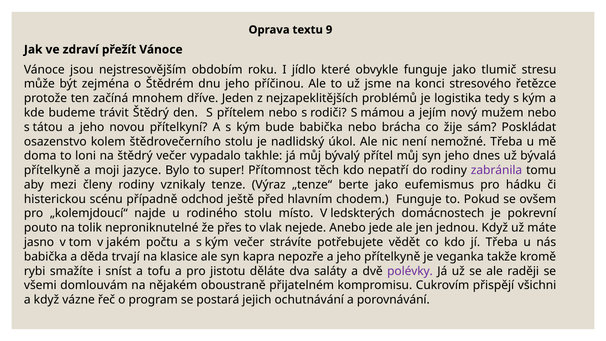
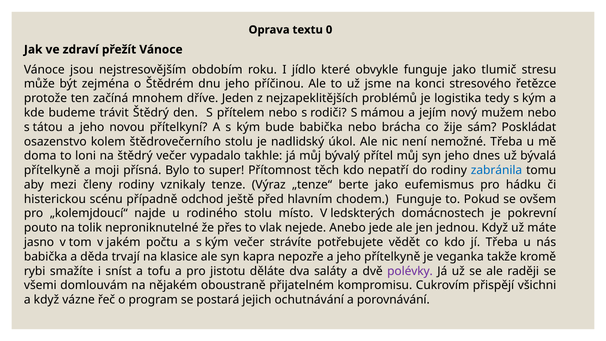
9: 9 -> 0
jazyce: jazyce -> přísná
zabránila colour: purple -> blue
